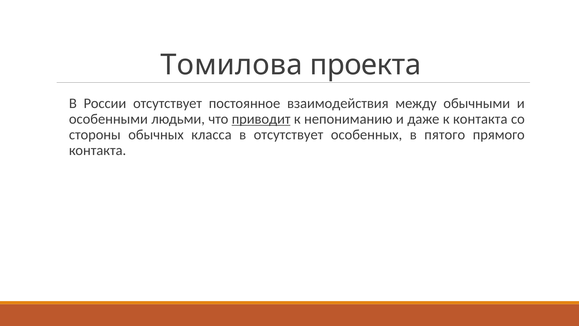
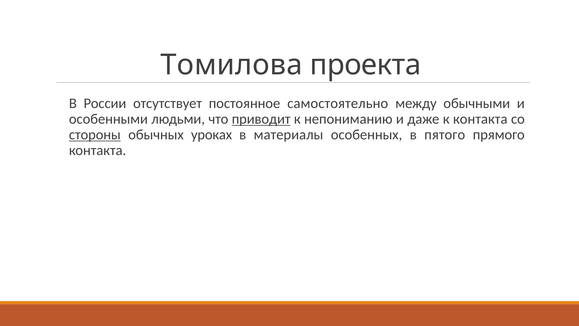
взаимодействия: взаимодействия -> самостоятельно
стороны underline: none -> present
класса: класса -> уроках
в отсутствует: отсутствует -> материалы
